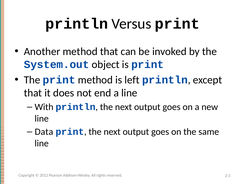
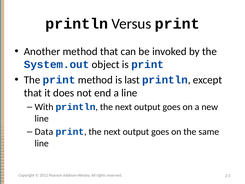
left: left -> last
